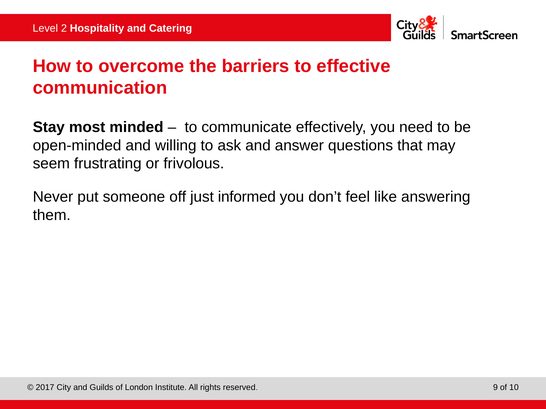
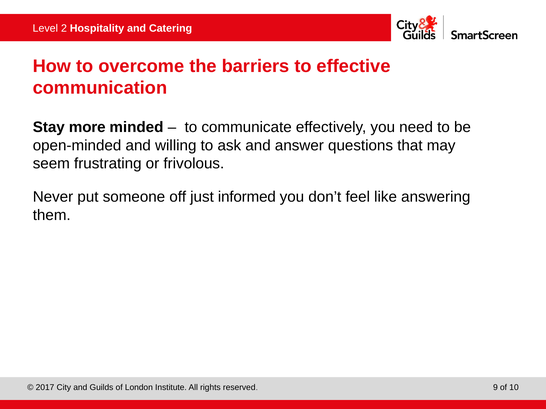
most: most -> more
